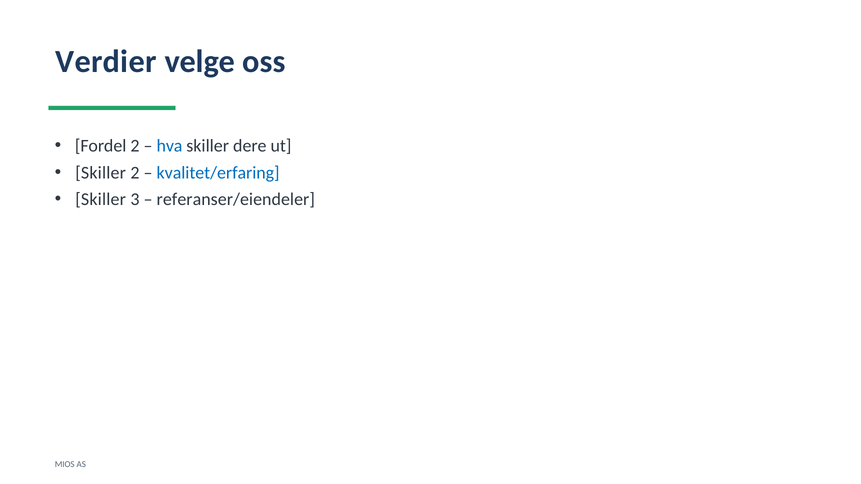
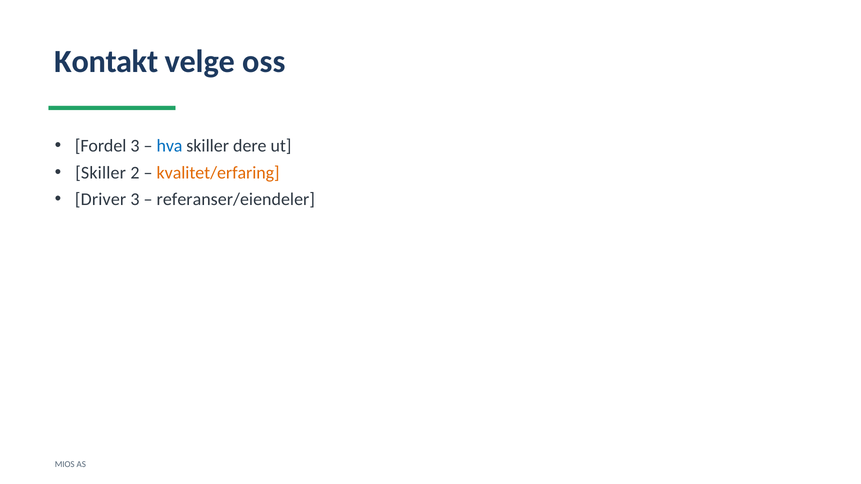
Verdier: Verdier -> Kontakt
Fordel 2: 2 -> 3
kvalitet/erfaring colour: blue -> orange
Skiller at (101, 200): Skiller -> Driver
